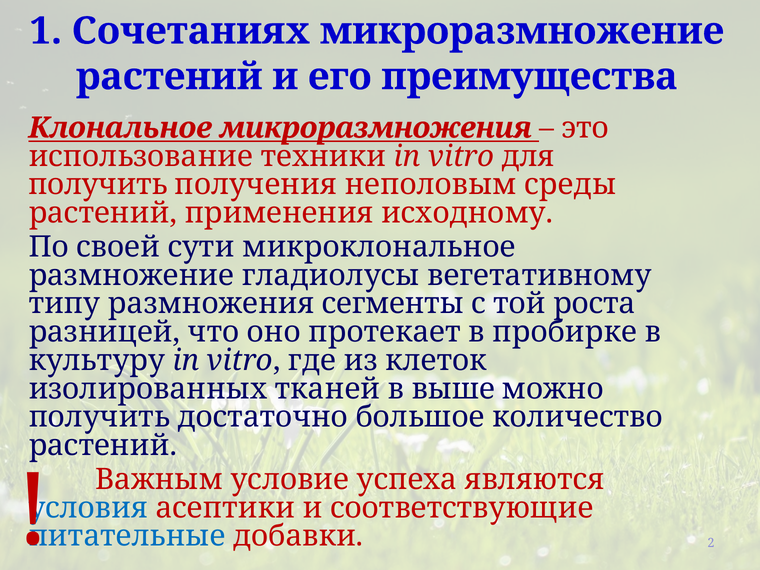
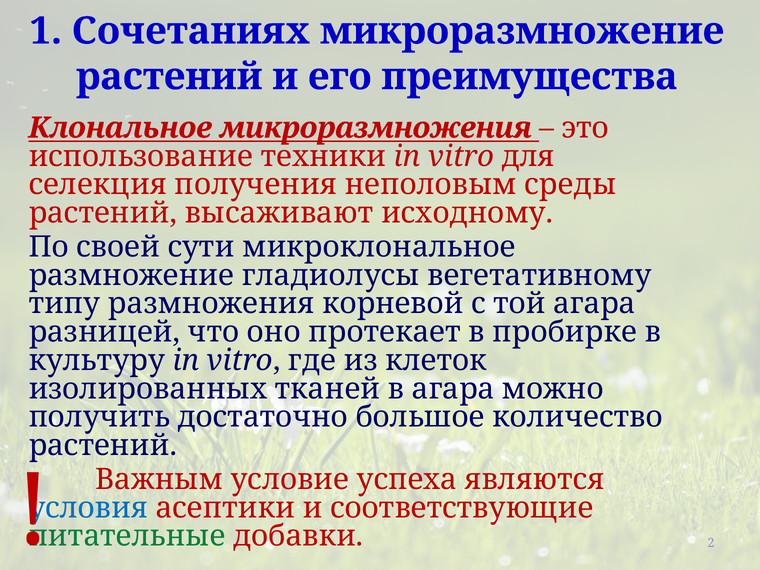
получить at (98, 185): получить -> селекция
применения: применения -> высаживают
сегменты: сегменты -> корневой
той роста: роста -> агара
в выше: выше -> агара
питательные colour: blue -> green
